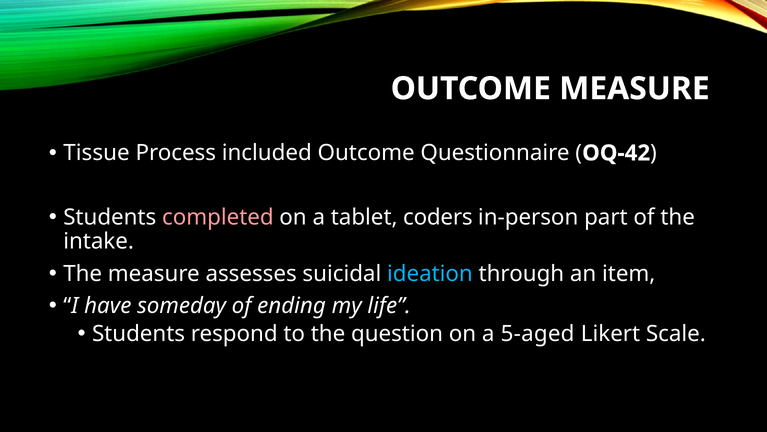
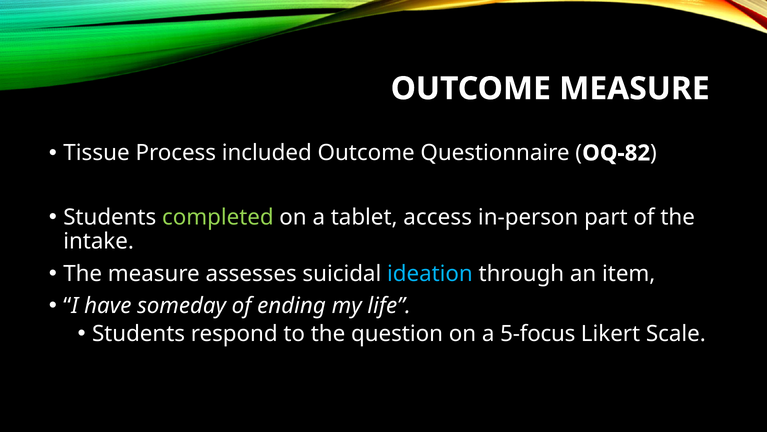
OQ-42: OQ-42 -> OQ-82
completed colour: pink -> light green
coders: coders -> access
5-aged: 5-aged -> 5-focus
